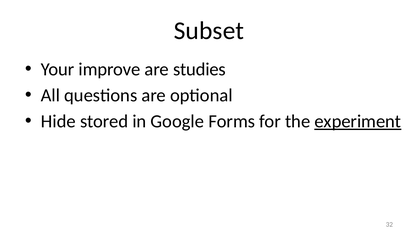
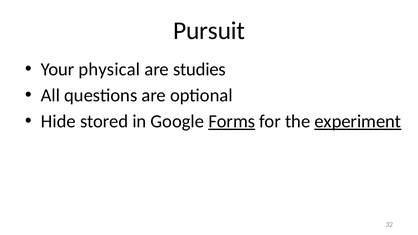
Subset: Subset -> Pursuit
improve: improve -> physical
Forms underline: none -> present
